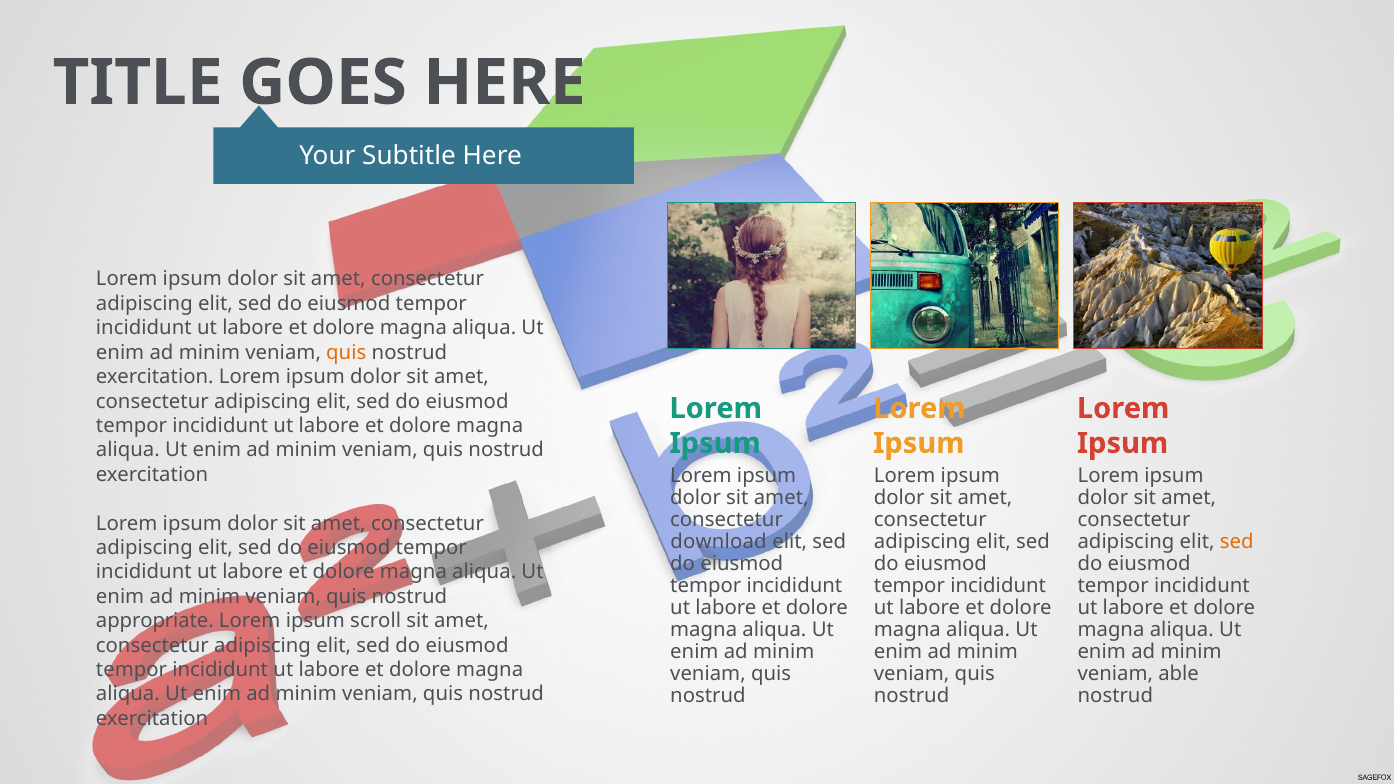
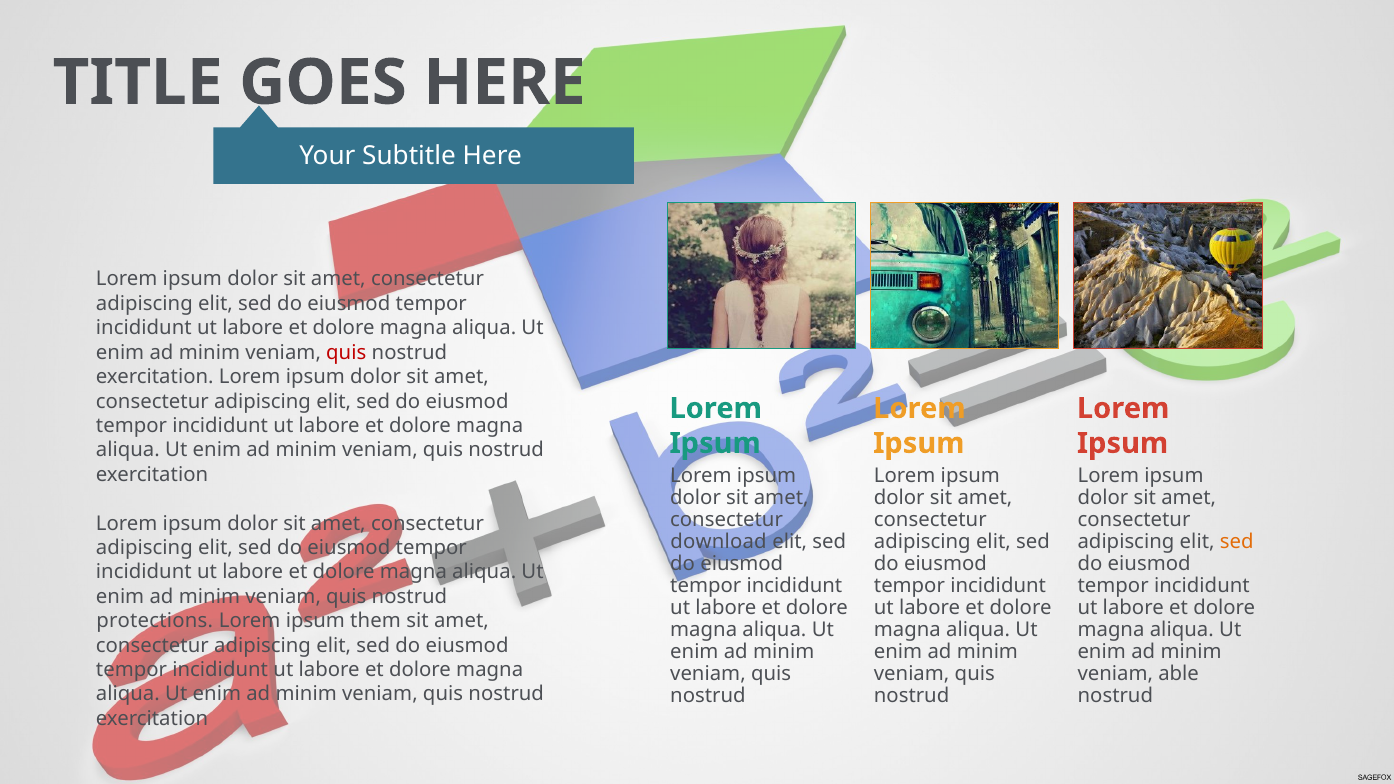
quis at (346, 353) colour: orange -> red
appropriate: appropriate -> protections
scroll: scroll -> them
